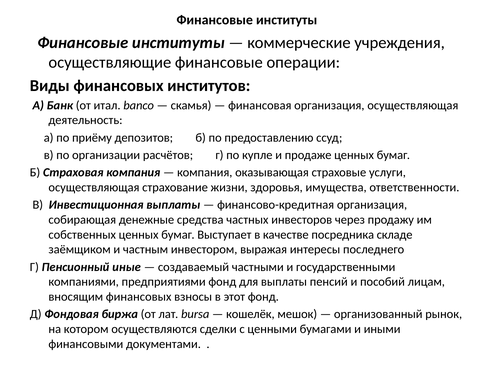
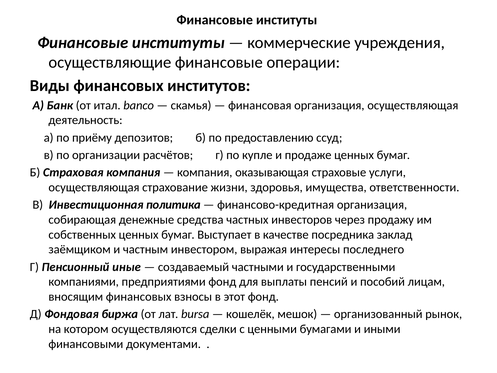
Инвестиционная выплаты: выплаты -> политика
складе: складе -> заклад
